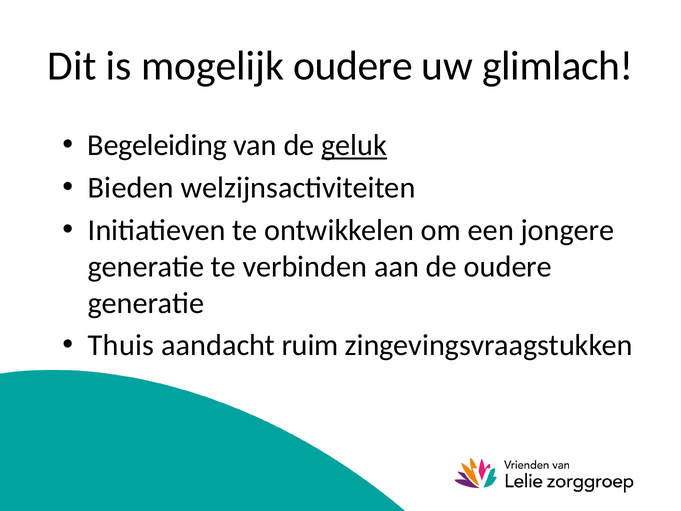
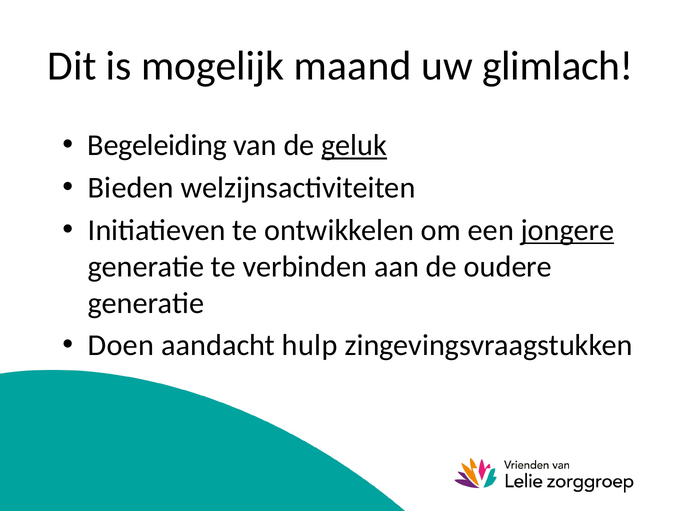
mogelijk oudere: oudere -> maand
jongere underline: none -> present
Thuis: Thuis -> Doen
ruim: ruim -> hulp
